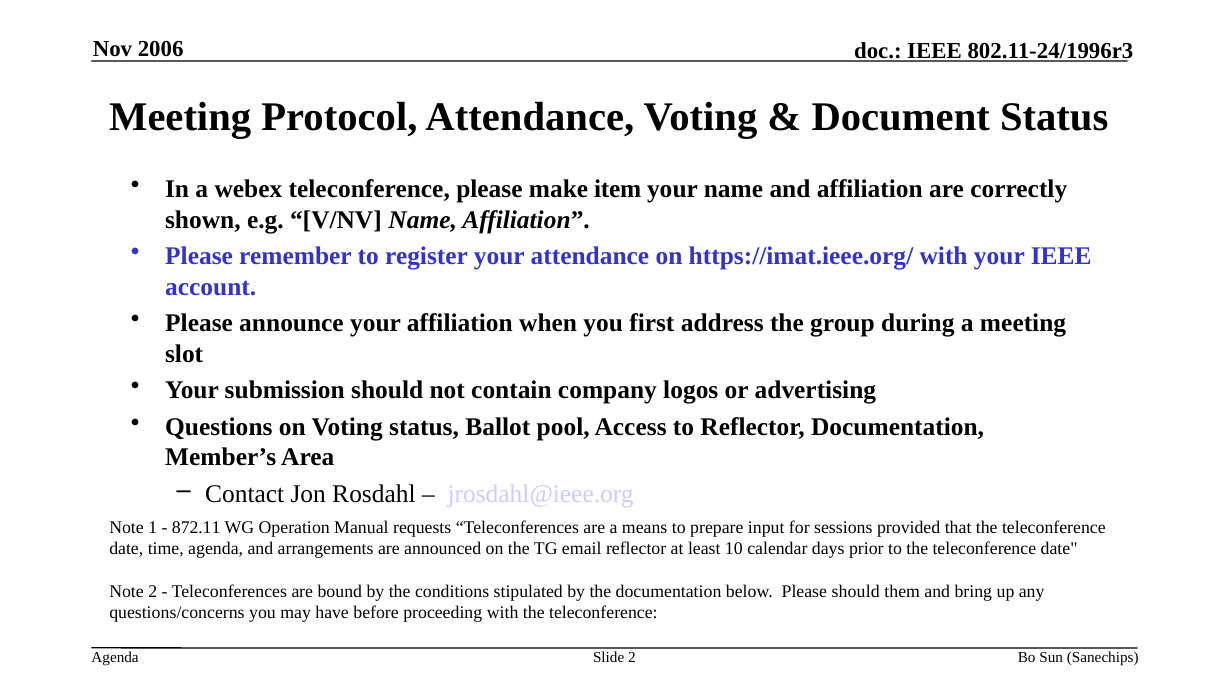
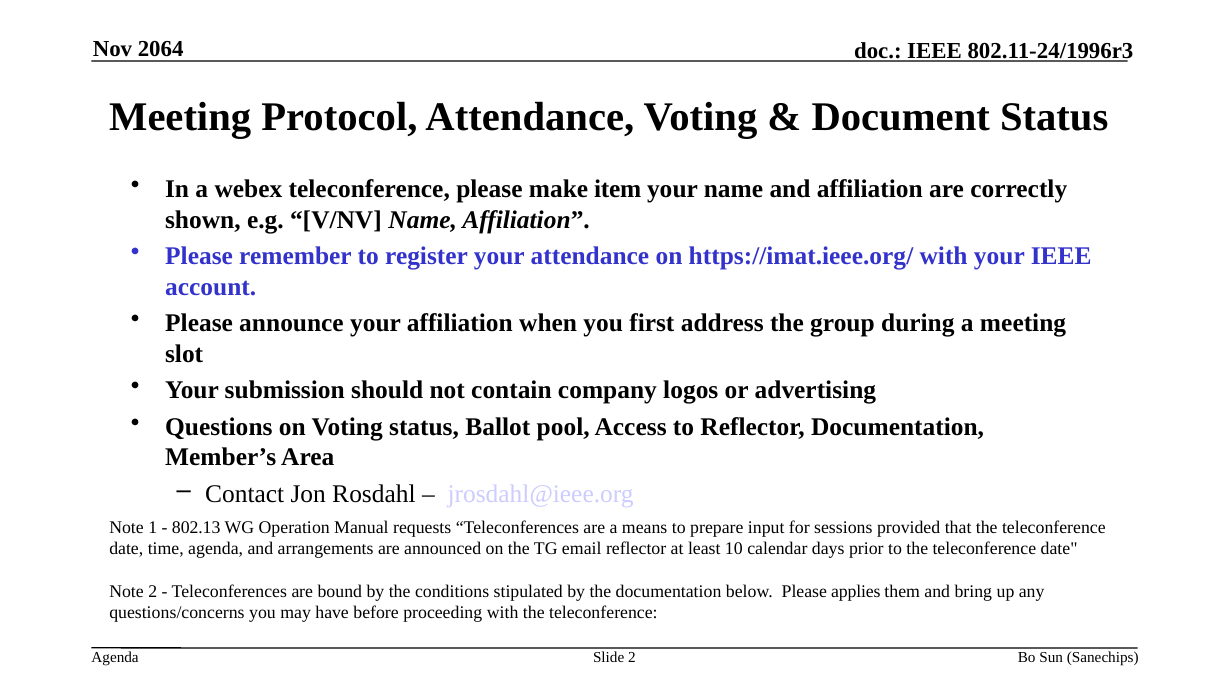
2006: 2006 -> 2064
872.11: 872.11 -> 802.13
Please should: should -> applies
